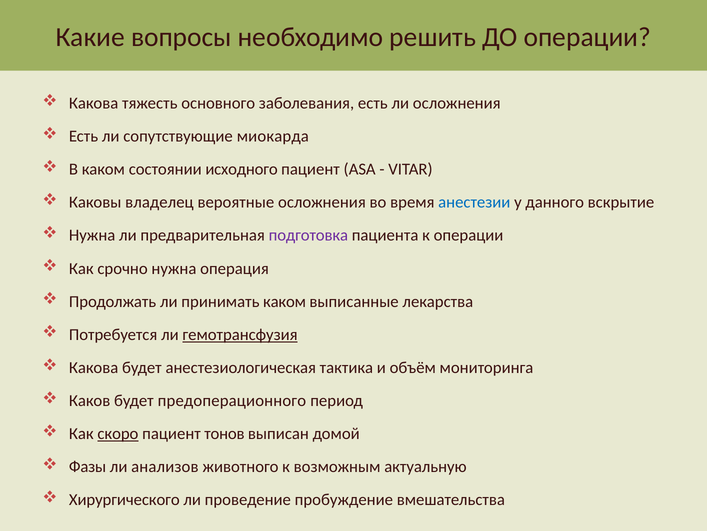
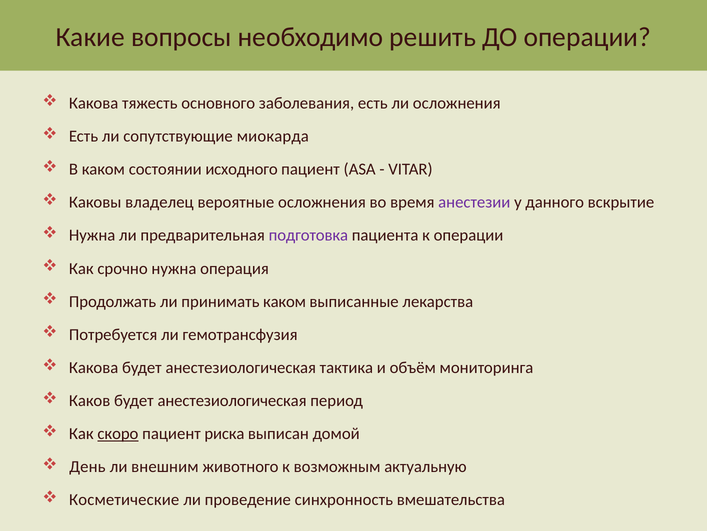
анестезии colour: blue -> purple
гемотрансфузия underline: present -> none
Каков будет предоперационного: предоперационного -> анестезиологическая
тонов: тонов -> риска
Фазы: Фазы -> День
анализов: анализов -> внешним
Хирургического: Хирургического -> Косметические
пробуждение: пробуждение -> синхронность
